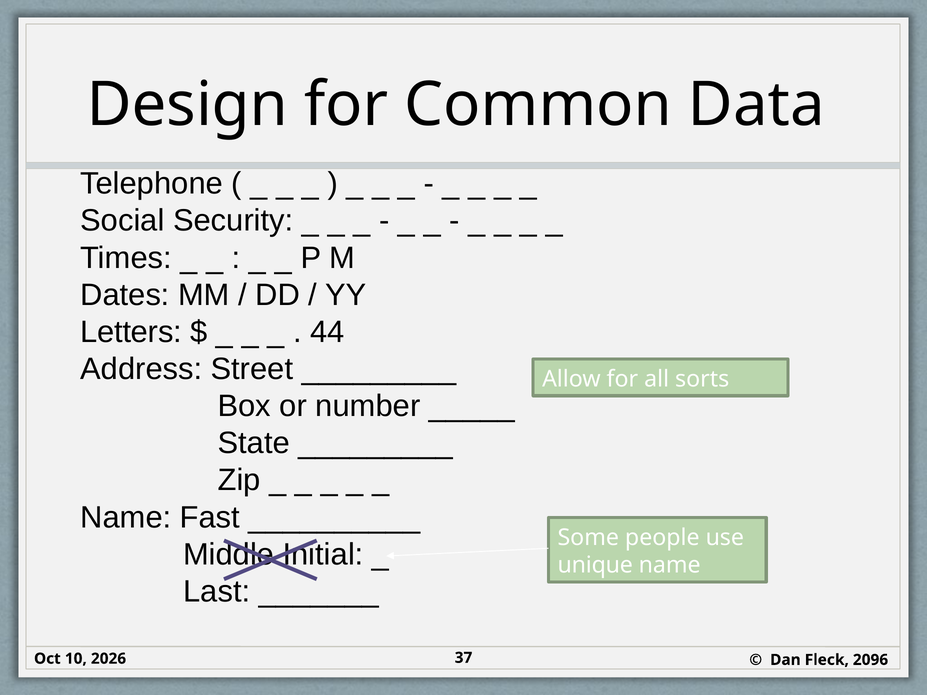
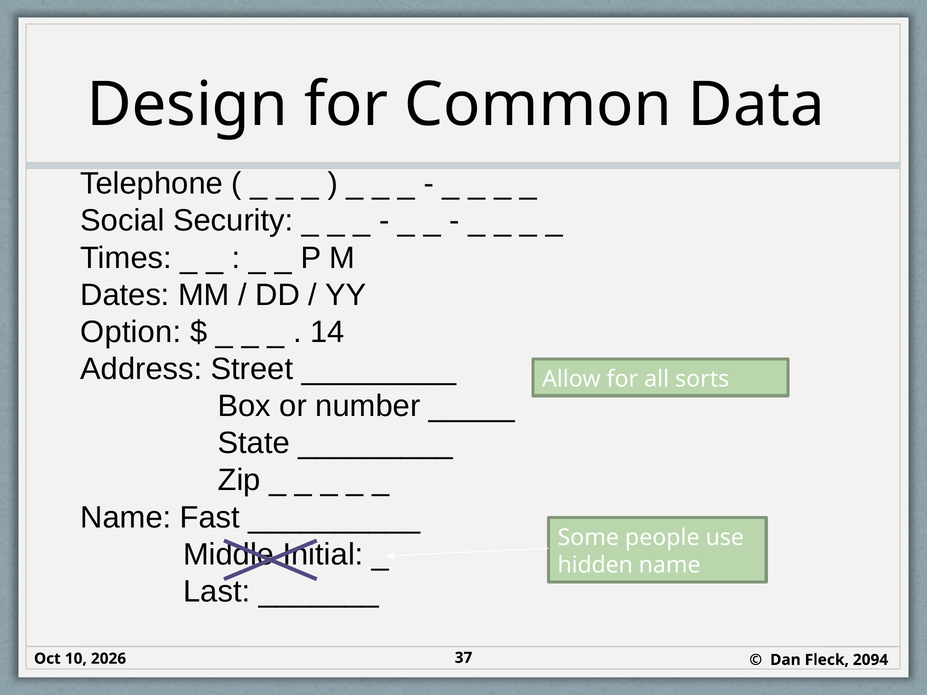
Letters: Letters -> Option
44: 44 -> 14
unique: unique -> hidden
2096: 2096 -> 2094
